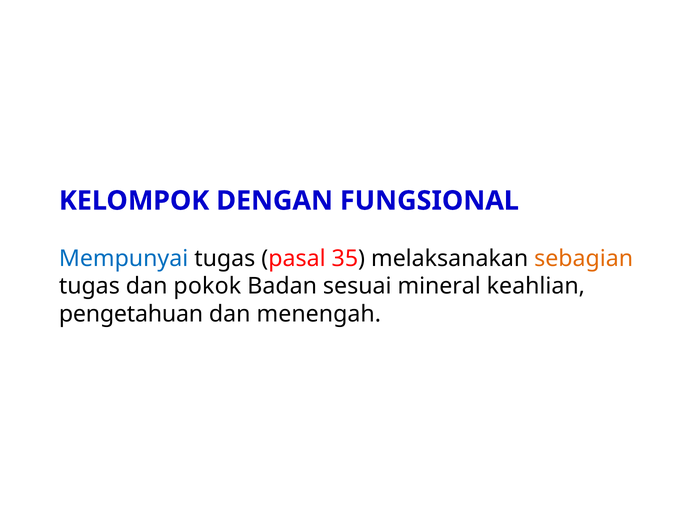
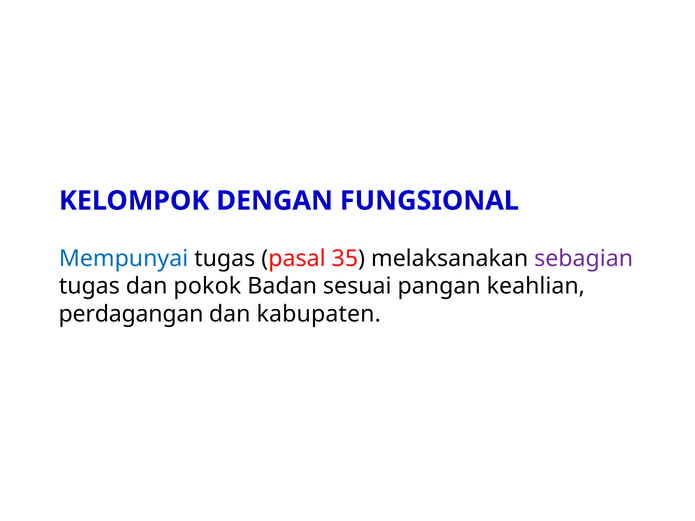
sebagian colour: orange -> purple
mineral: mineral -> pangan
pengetahuan: pengetahuan -> perdagangan
menengah: menengah -> kabupaten
